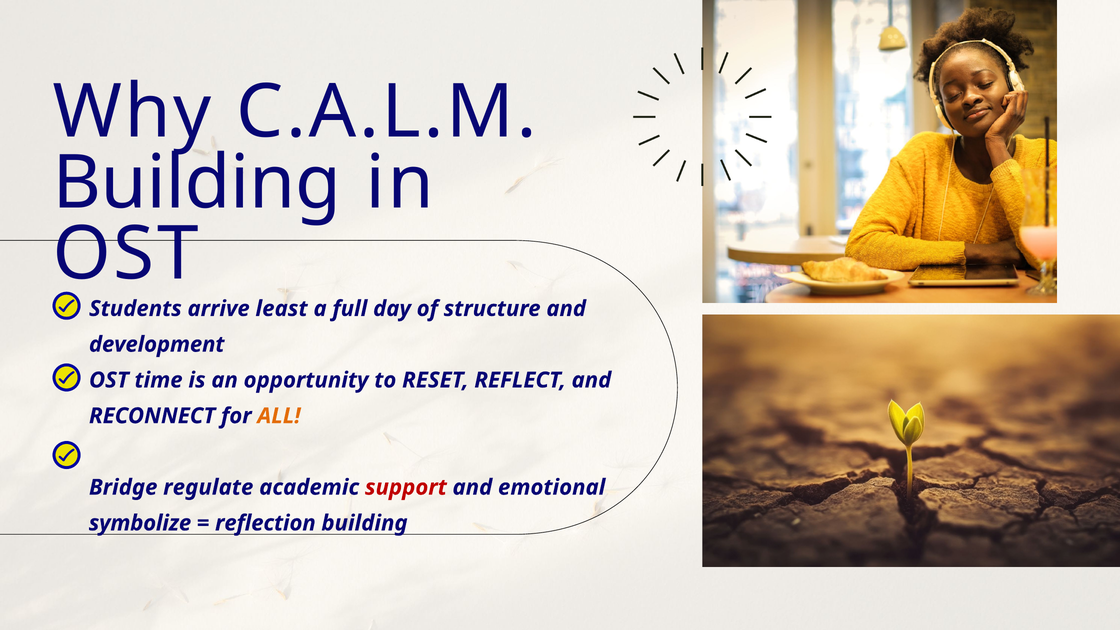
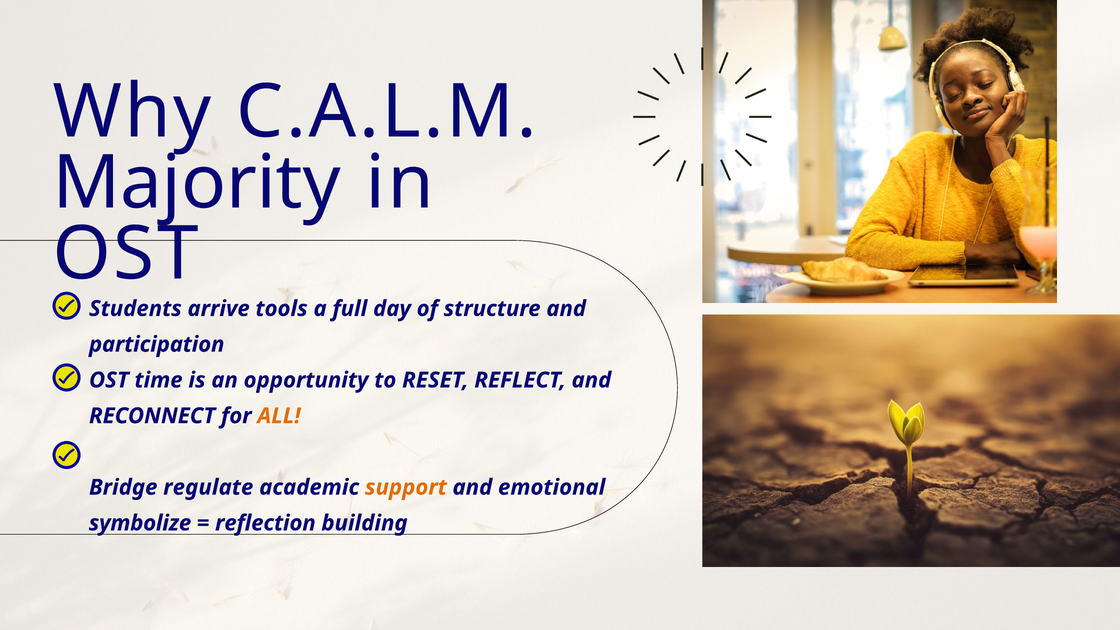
Building at (197, 183): Building -> Majority
least: least -> tools
development: development -> participation
support colour: red -> orange
